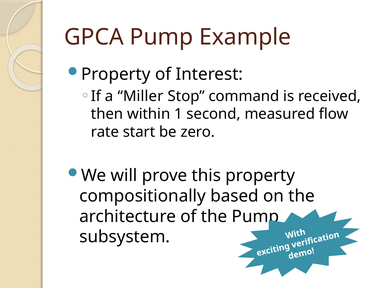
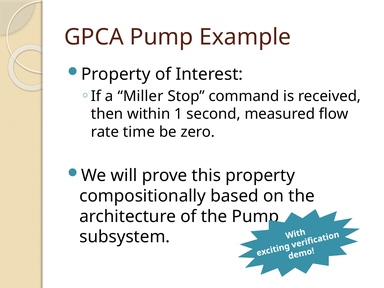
start: start -> time
